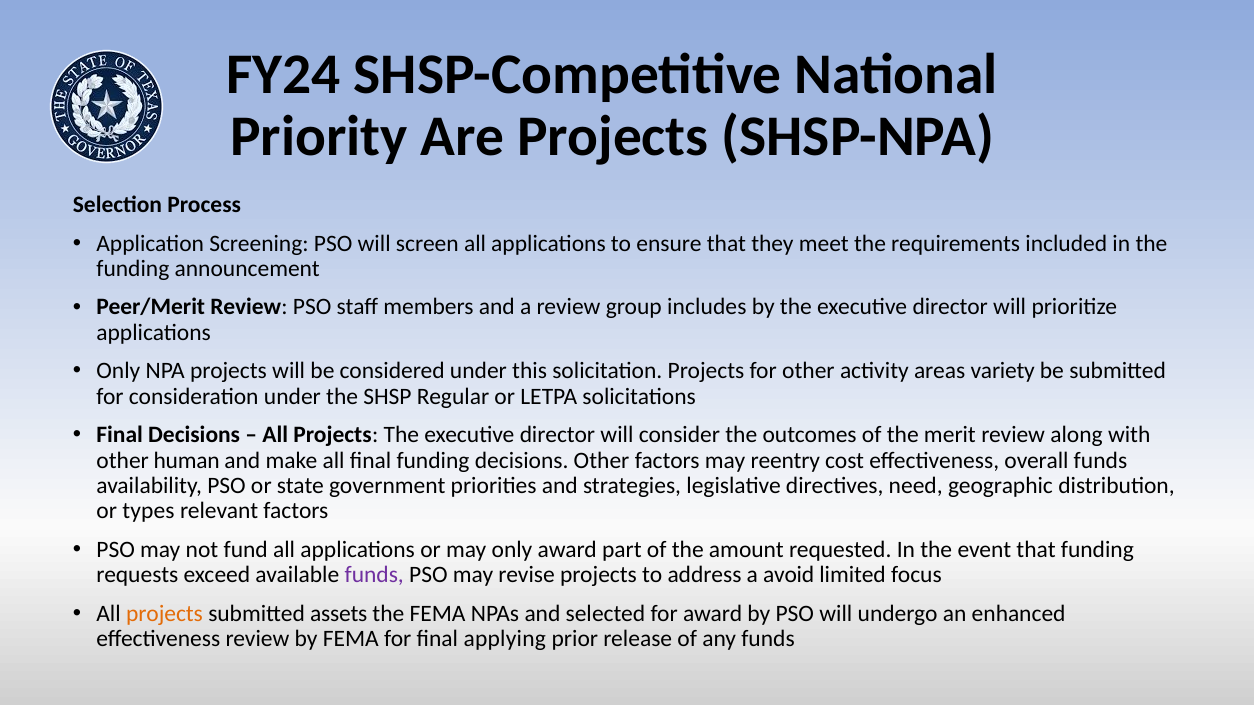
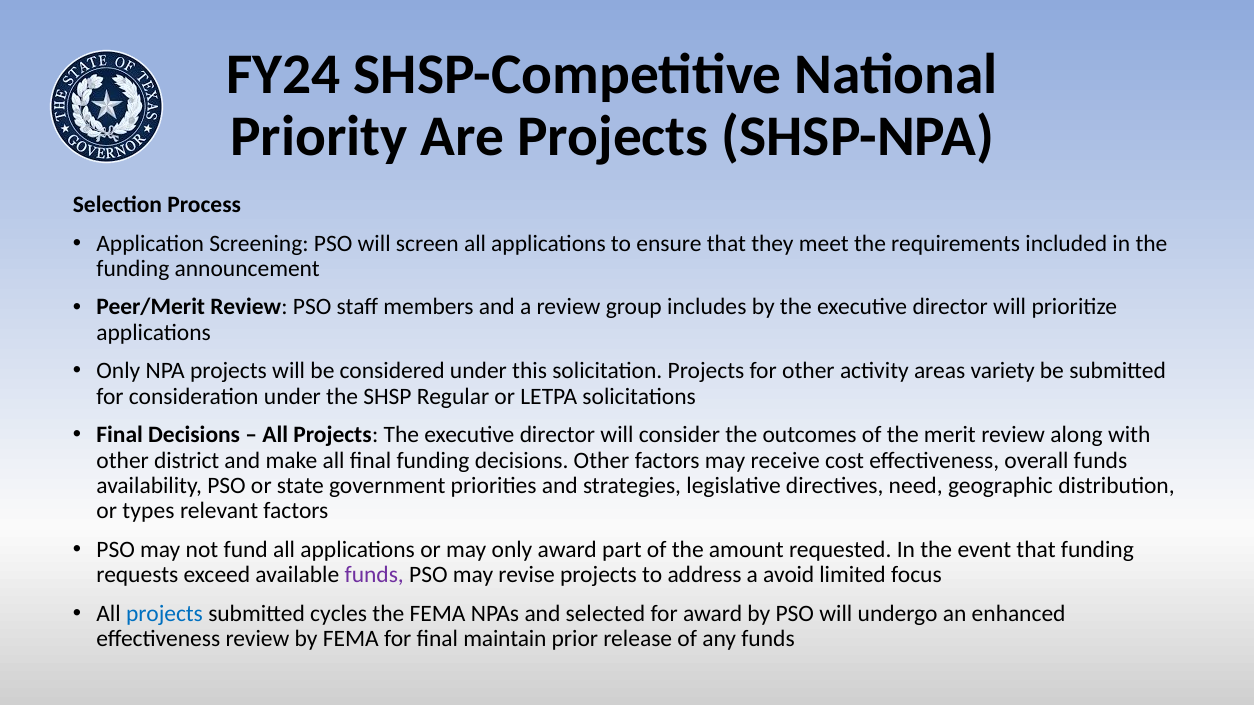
human: human -> district
reentry: reentry -> receive
projects at (164, 614) colour: orange -> blue
assets: assets -> cycles
applying: applying -> maintain
